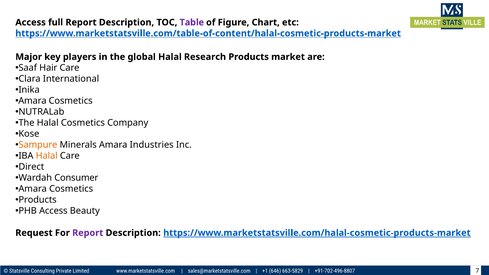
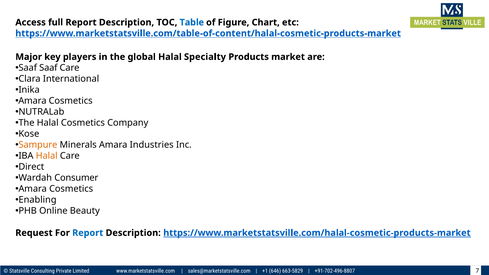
Table colour: purple -> blue
Research: Research -> Specialty
Saaf Hair: Hair -> Saaf
Products at (38, 200): Products -> Enabling
PHB Access: Access -> Online
Report at (88, 233) colour: purple -> blue
